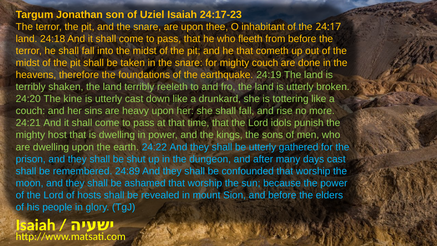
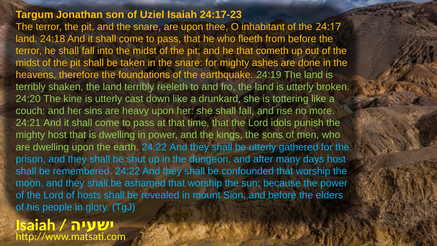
mighty couch: couch -> ashes
days cast: cast -> host
remembered 24:89: 24:89 -> 24:22
